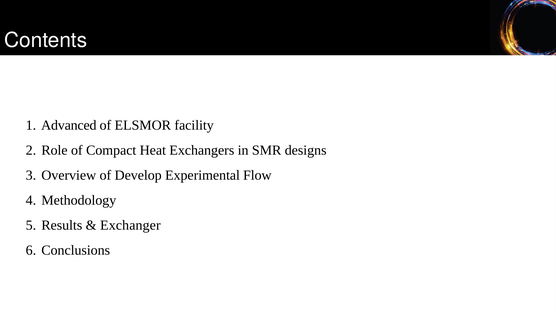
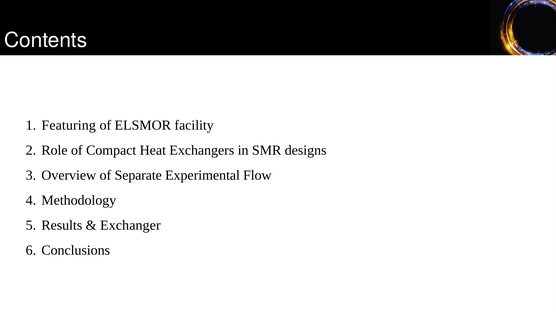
Advanced: Advanced -> Featuring
Develop: Develop -> Separate
